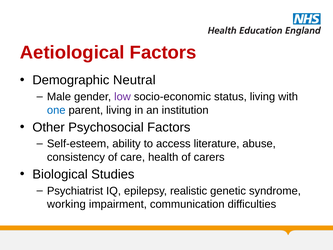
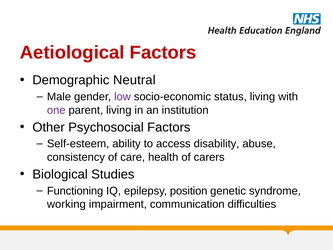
one colour: blue -> purple
literature: literature -> disability
Psychiatrist: Psychiatrist -> Functioning
realistic: realistic -> position
